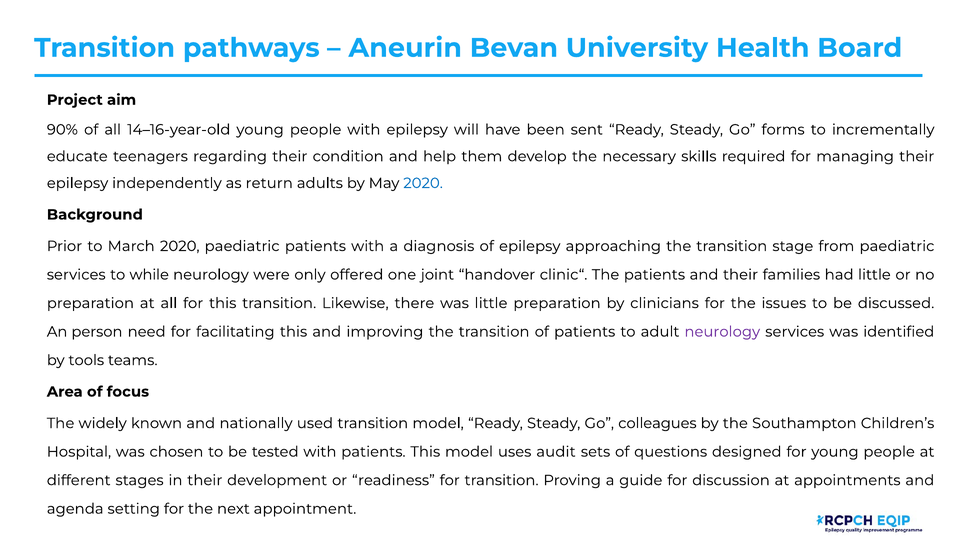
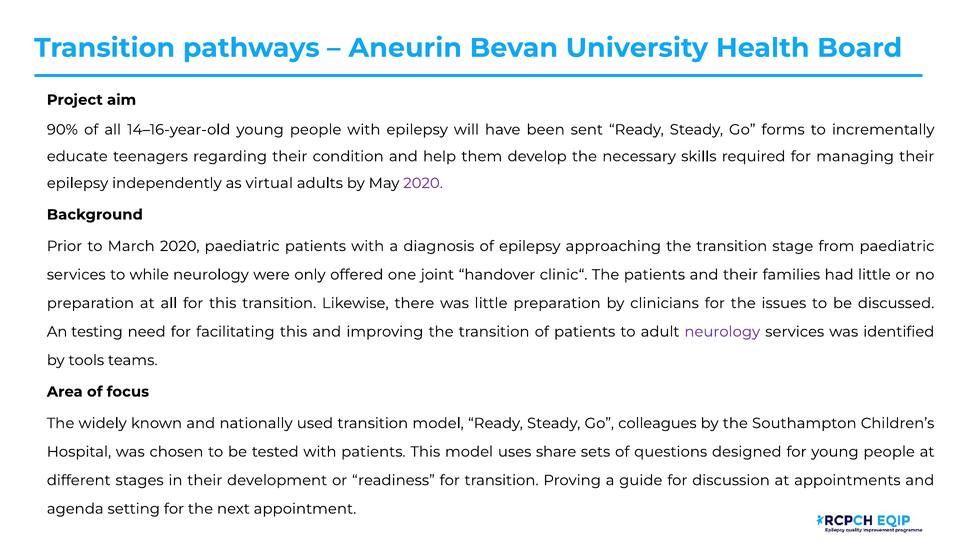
return: return -> virtual
2020 at (423, 183) colour: blue -> purple
person: person -> testing
audit: audit -> share
